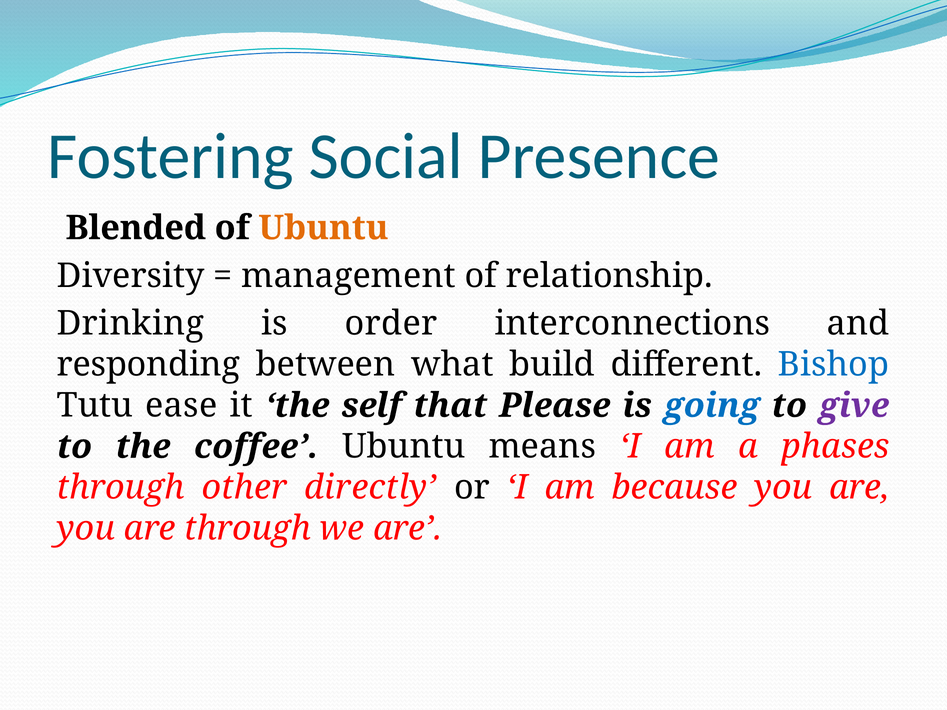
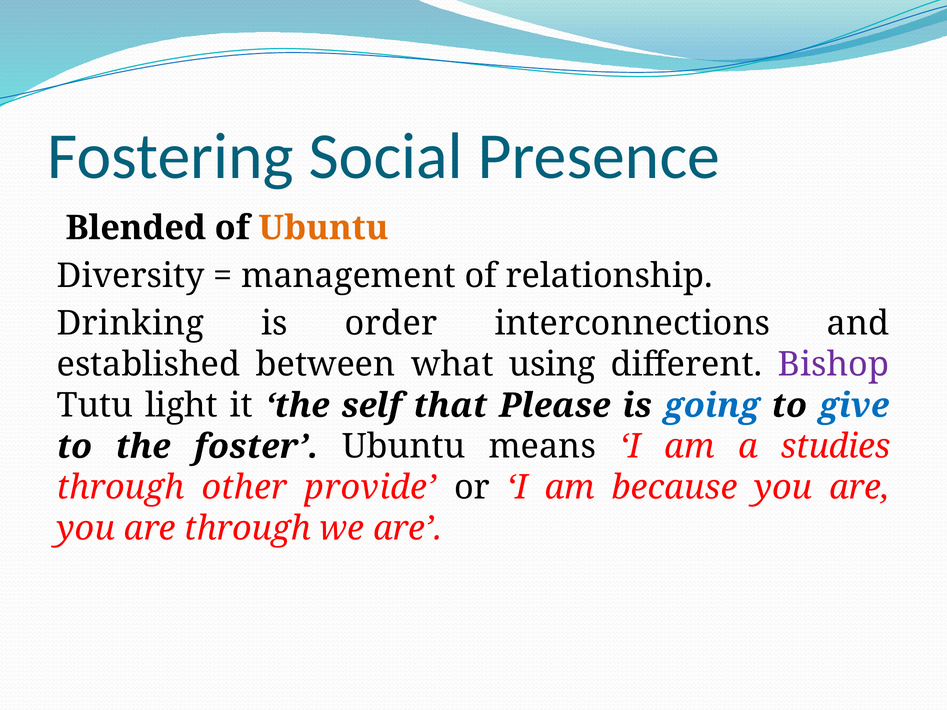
responding: responding -> established
build: build -> using
Bishop colour: blue -> purple
ease: ease -> light
give colour: purple -> blue
coffee: coffee -> foster
phases: phases -> studies
directly: directly -> provide
